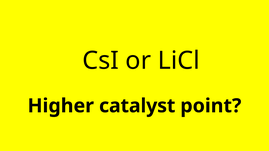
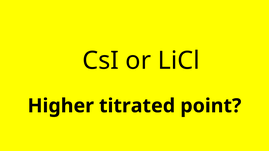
catalyst: catalyst -> titrated
